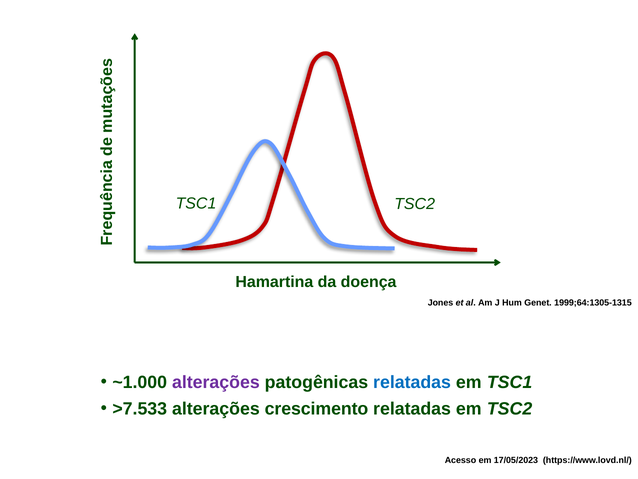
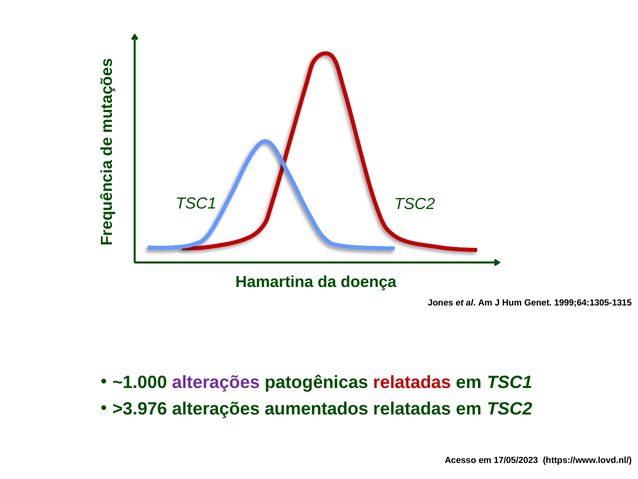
relatadas at (412, 382) colour: blue -> red
>7.533: >7.533 -> >3.976
crescimento: crescimento -> aumentados
